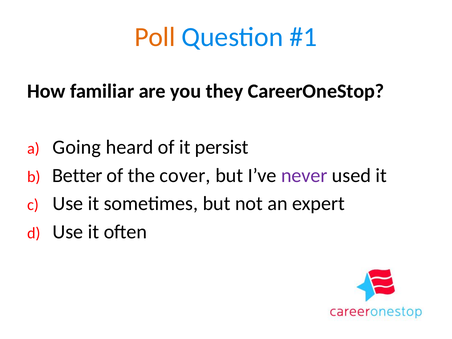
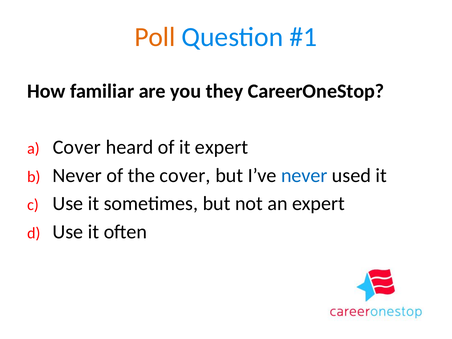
Going at (77, 147): Going -> Cover
it persist: persist -> expert
Better at (77, 175): Better -> Never
never at (304, 175) colour: purple -> blue
